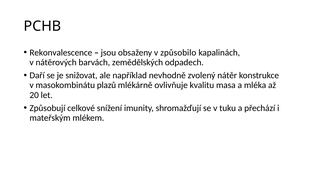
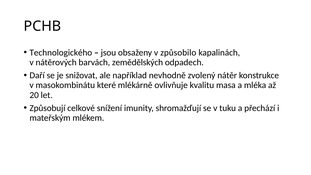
Rekonvalescence: Rekonvalescence -> Technologického
plazů: plazů -> které
